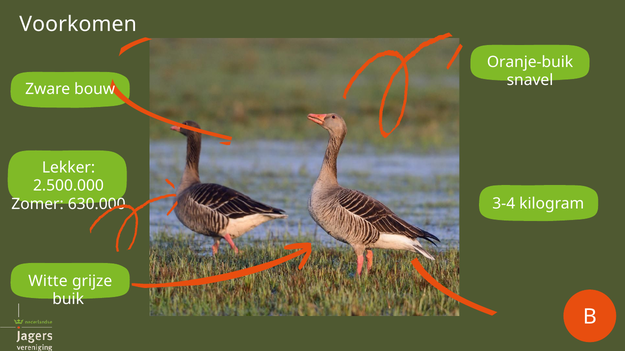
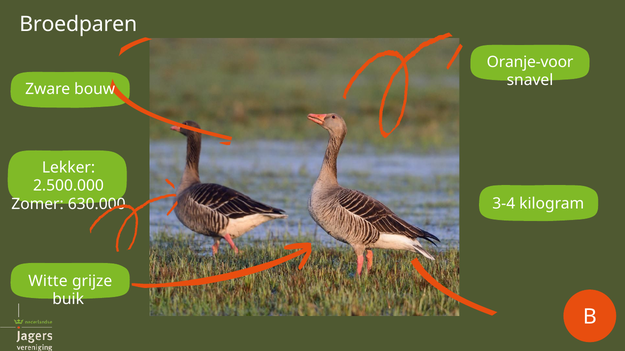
Voorkomen: Voorkomen -> Broedparen
Oranje-buik: Oranje-buik -> Oranje-voor
